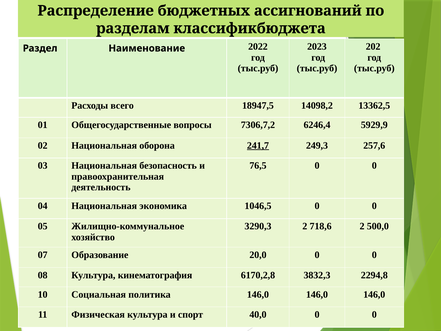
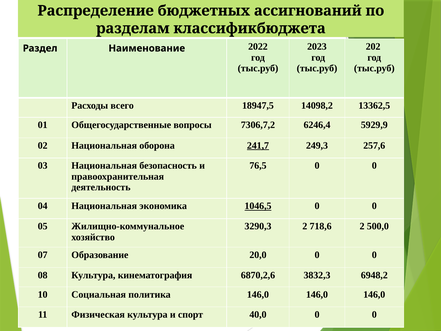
1046,5 underline: none -> present
6170,2,8: 6170,2,8 -> 6870,2,6
2294,8: 2294,8 -> 6948,2
